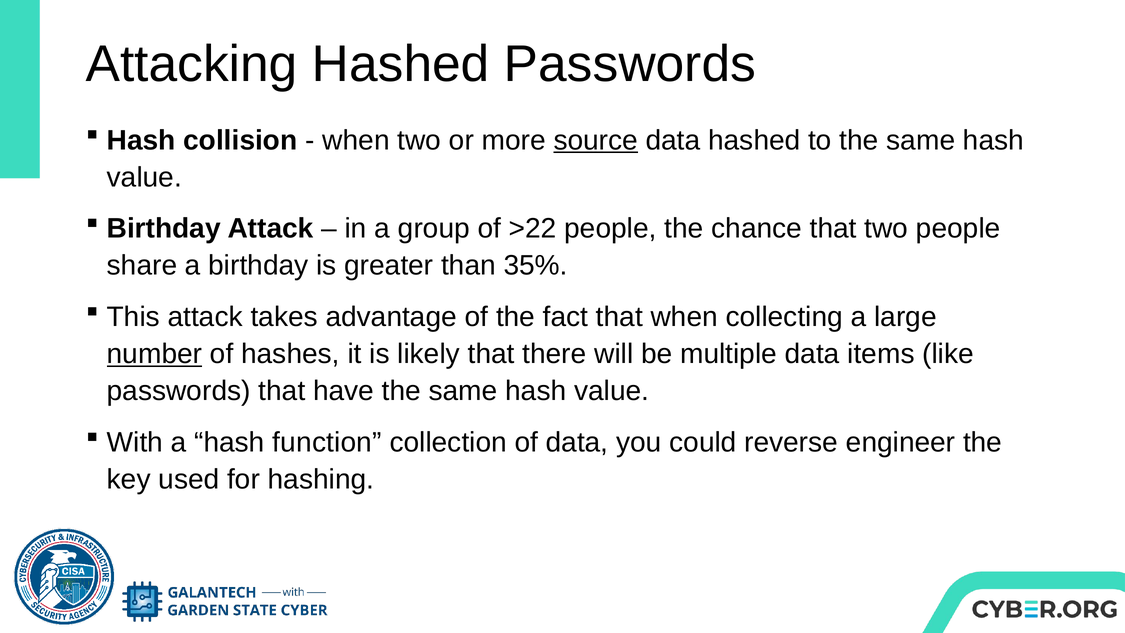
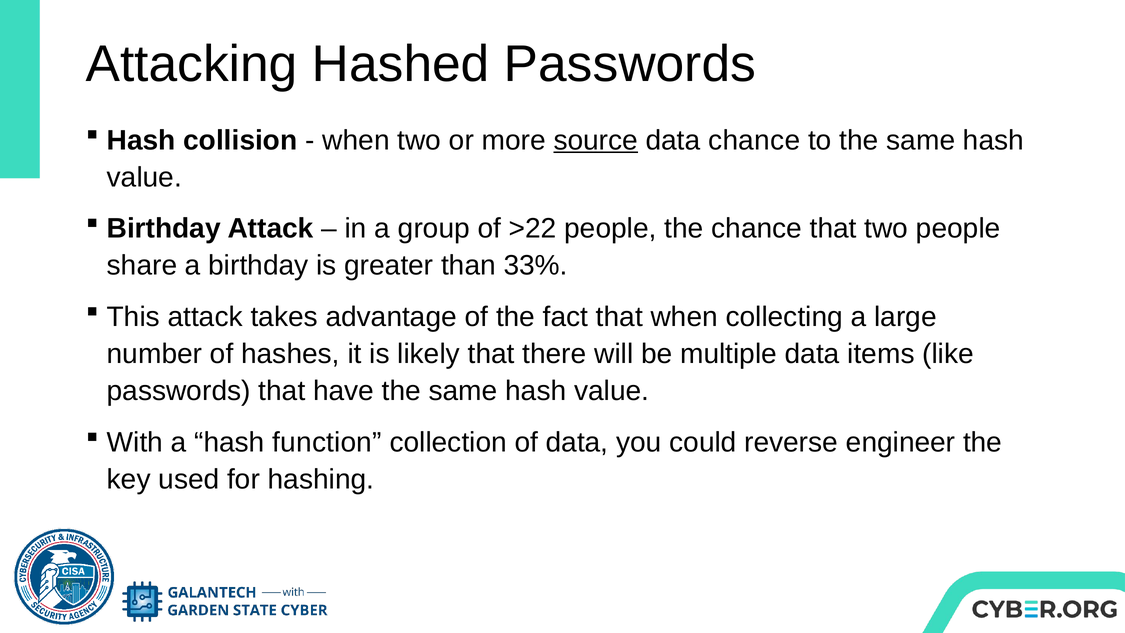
data hashed: hashed -> chance
35%: 35% -> 33%
number underline: present -> none
